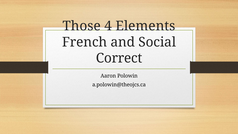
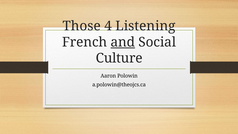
Elements: Elements -> Listening
and underline: none -> present
Correct: Correct -> Culture
